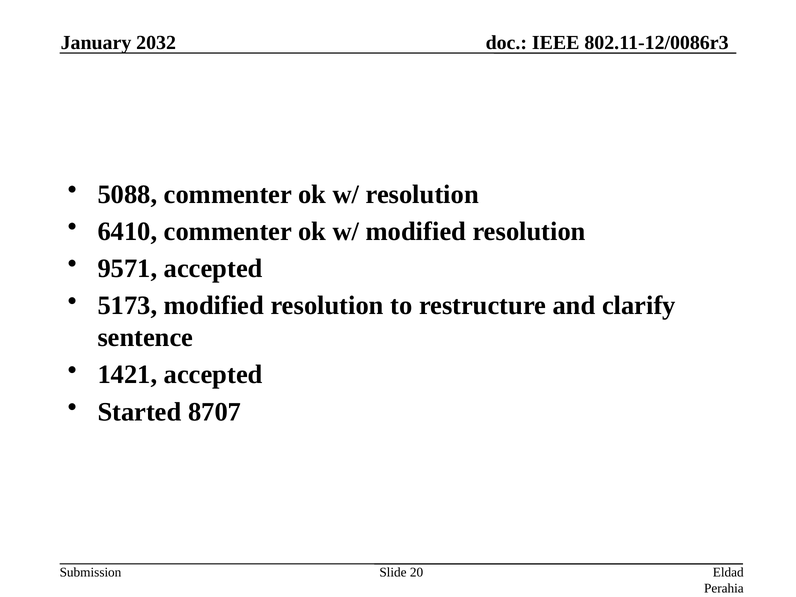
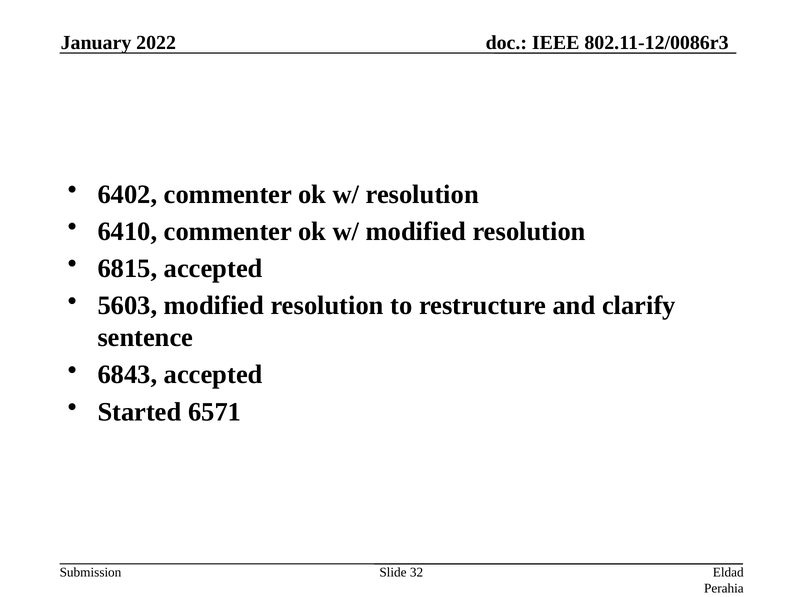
2032: 2032 -> 2022
5088: 5088 -> 6402
9571: 9571 -> 6815
5173: 5173 -> 5603
1421: 1421 -> 6843
8707: 8707 -> 6571
20: 20 -> 32
